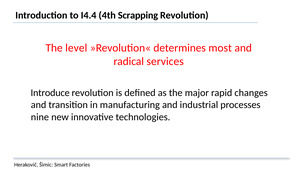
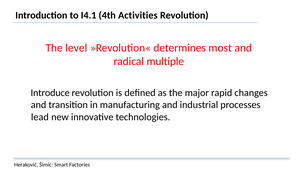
I4.4: I4.4 -> I4.1
Scrapping: Scrapping -> Activities
services: services -> multiple
nine: nine -> lead
